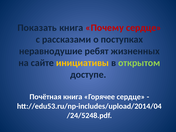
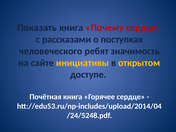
неравнодушие: неравнодушие -> человеческого
жизненных: жизненных -> значимость
открытом colour: light green -> yellow
